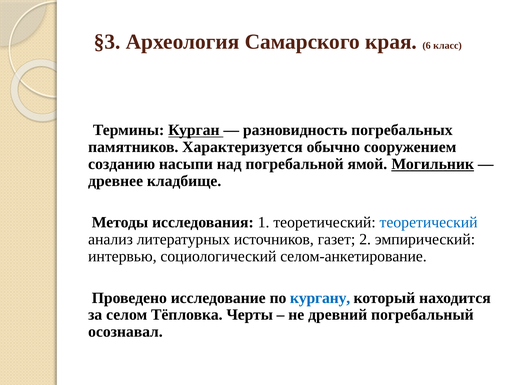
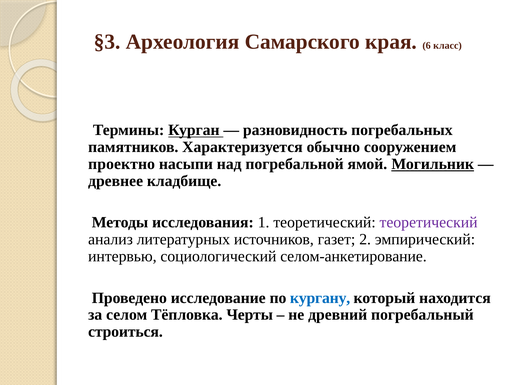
созданию: созданию -> проектно
теоретический at (429, 222) colour: blue -> purple
осознавал: осознавал -> строиться
